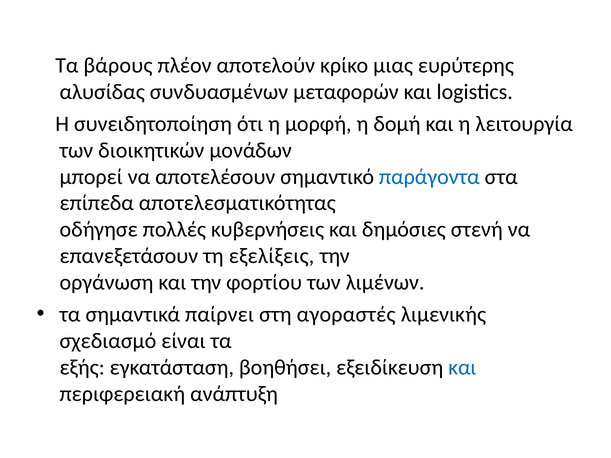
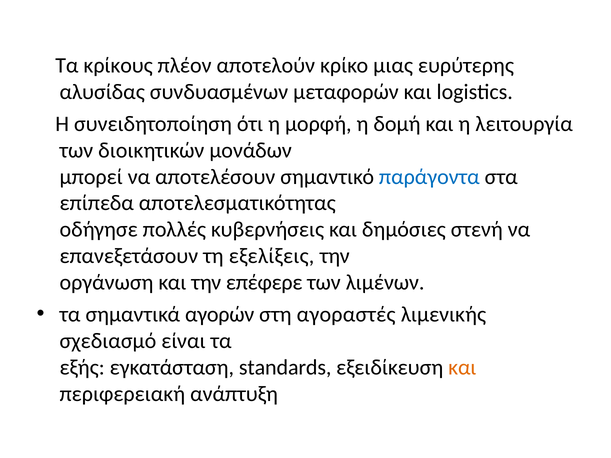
βάρους: βάρους -> κρίκους
φορτίου: φορτίου -> επέφερε
παίρνει: παίρνει -> αγορών
βοηθήσει: βοηθήσει -> standards
και at (462, 367) colour: blue -> orange
